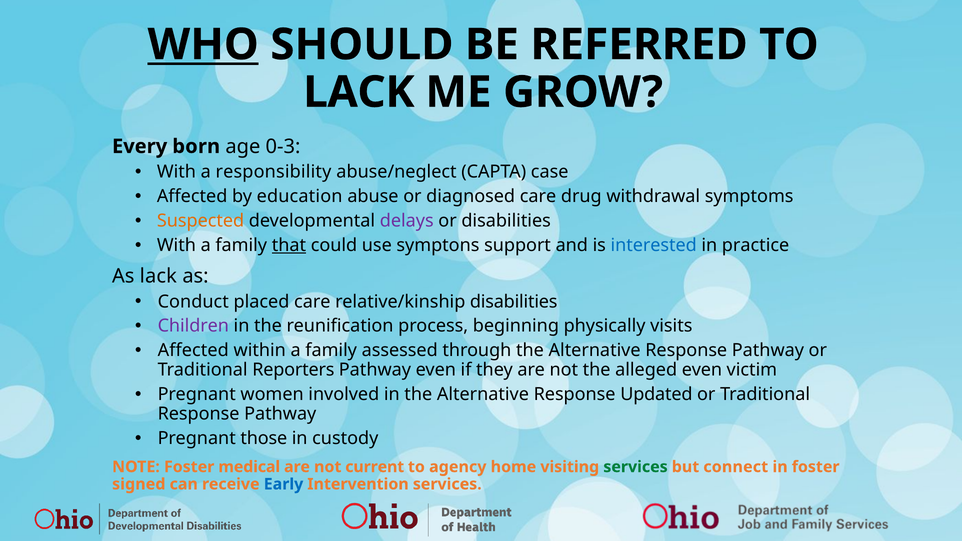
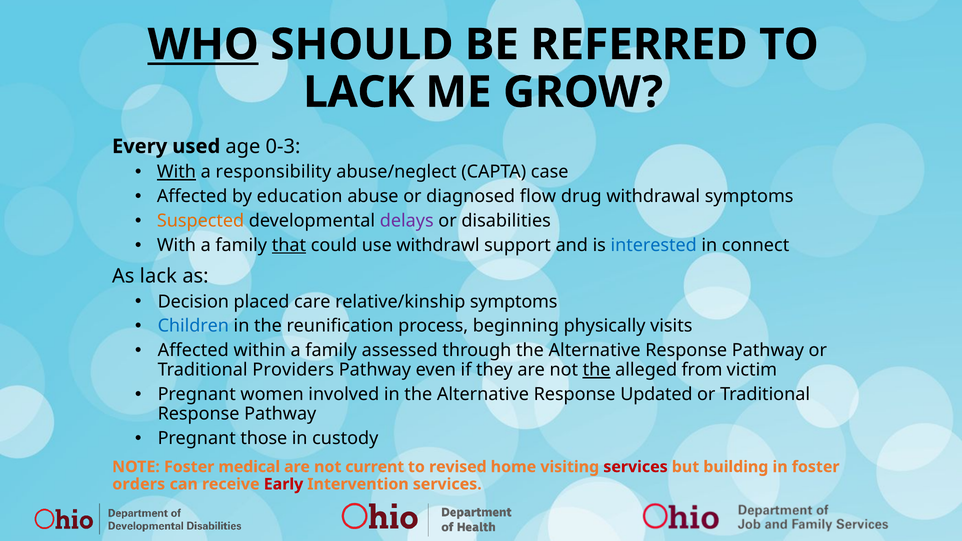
born: born -> used
With at (176, 172) underline: none -> present
diagnosed care: care -> flow
symptons: symptons -> withdrawl
practice: practice -> connect
Conduct: Conduct -> Decision
relative/kinship disabilities: disabilities -> symptoms
Children colour: purple -> blue
Reporters: Reporters -> Providers
the at (597, 370) underline: none -> present
alleged even: even -> from
agency: agency -> revised
services at (636, 467) colour: green -> red
connect: connect -> building
signed: signed -> orders
Early colour: blue -> red
